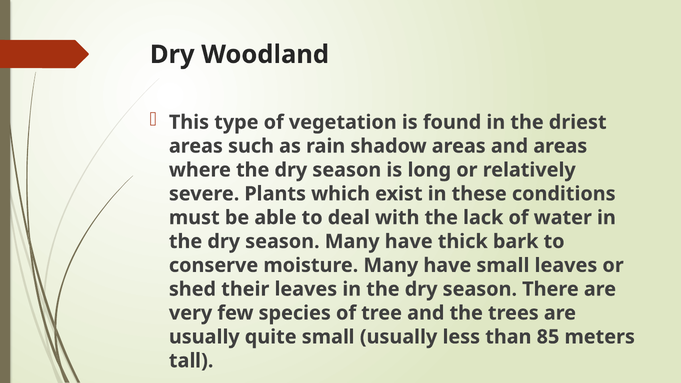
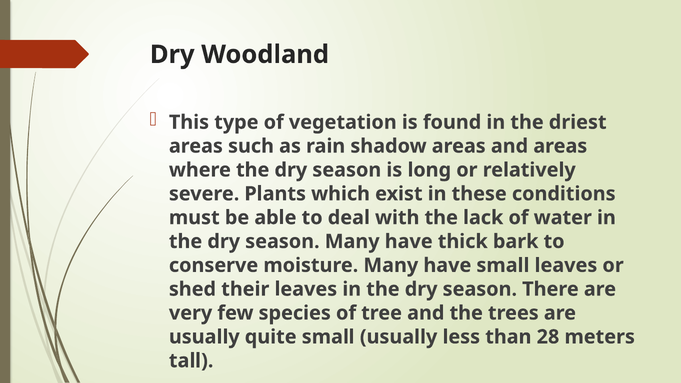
85: 85 -> 28
